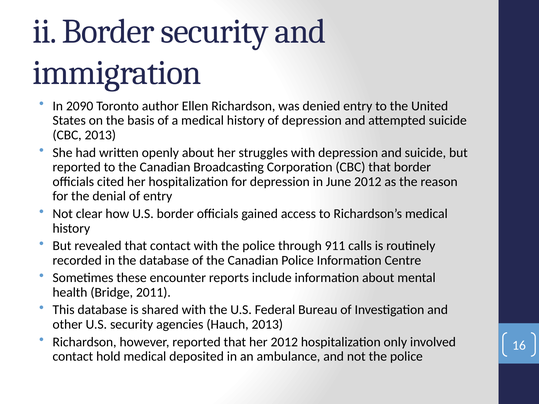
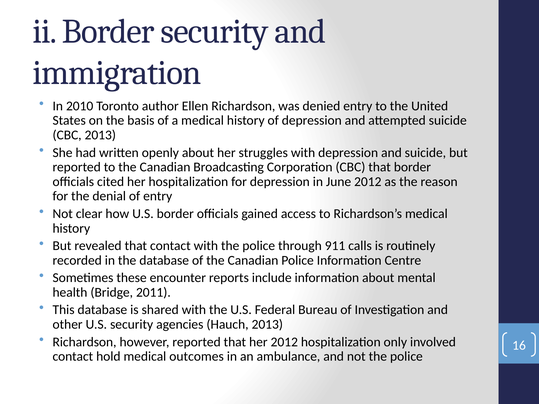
2090: 2090 -> 2010
deposited: deposited -> outcomes
